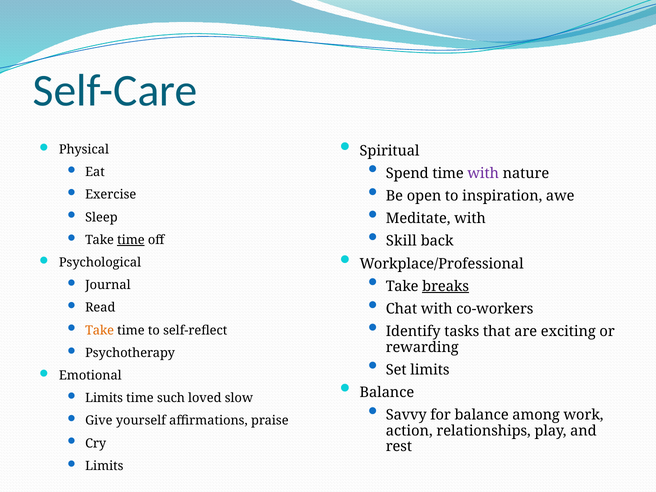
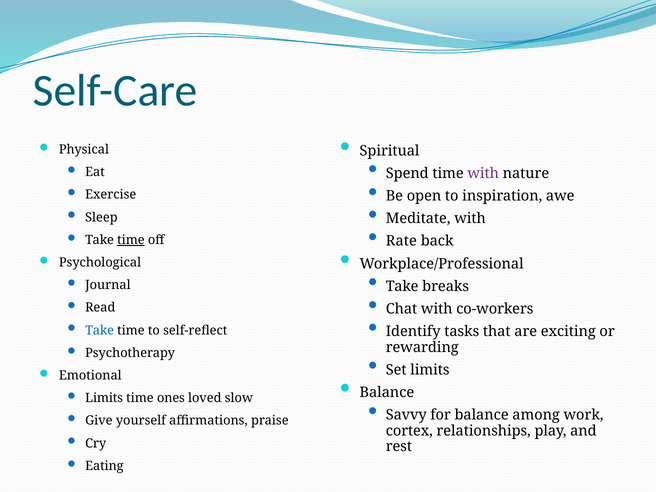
Skill: Skill -> Rate
breaks underline: present -> none
Take at (100, 330) colour: orange -> blue
such: such -> ones
action: action -> cortex
Limits at (104, 466): Limits -> Eating
